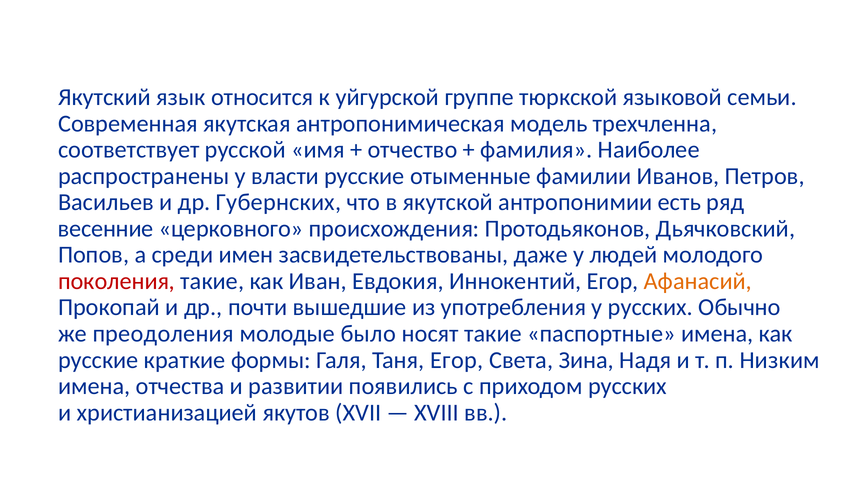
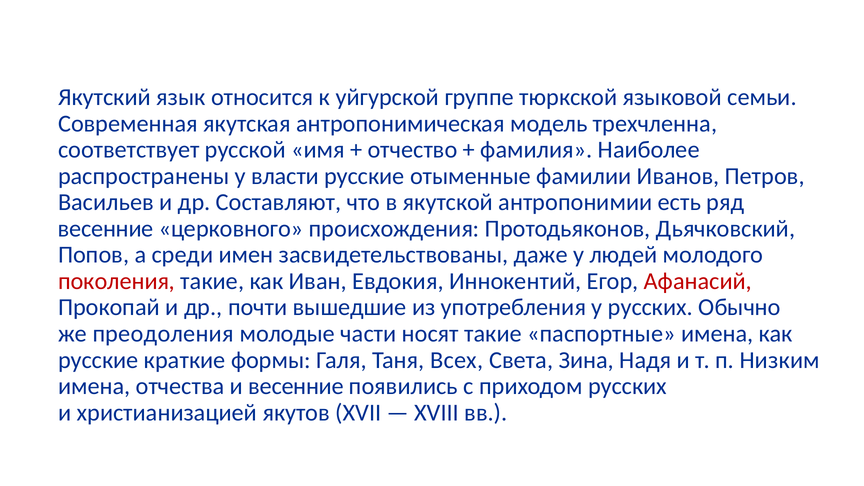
Губернских: Губернских -> Составляют
Афанасий colour: orange -> red
было: было -> части
Таня Егор: Егор -> Всех
и развитии: развитии -> весенние
